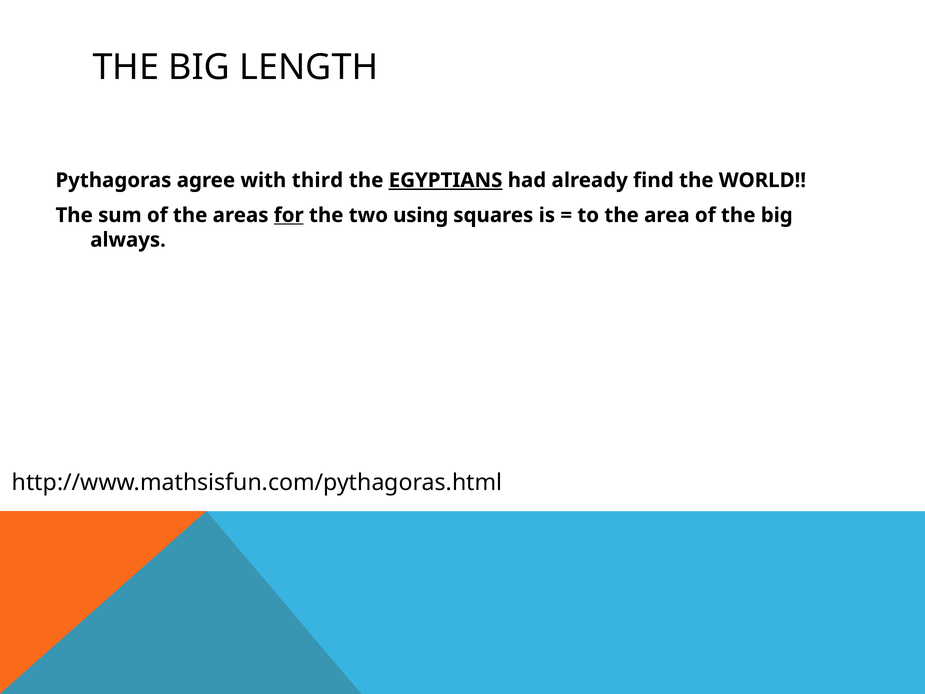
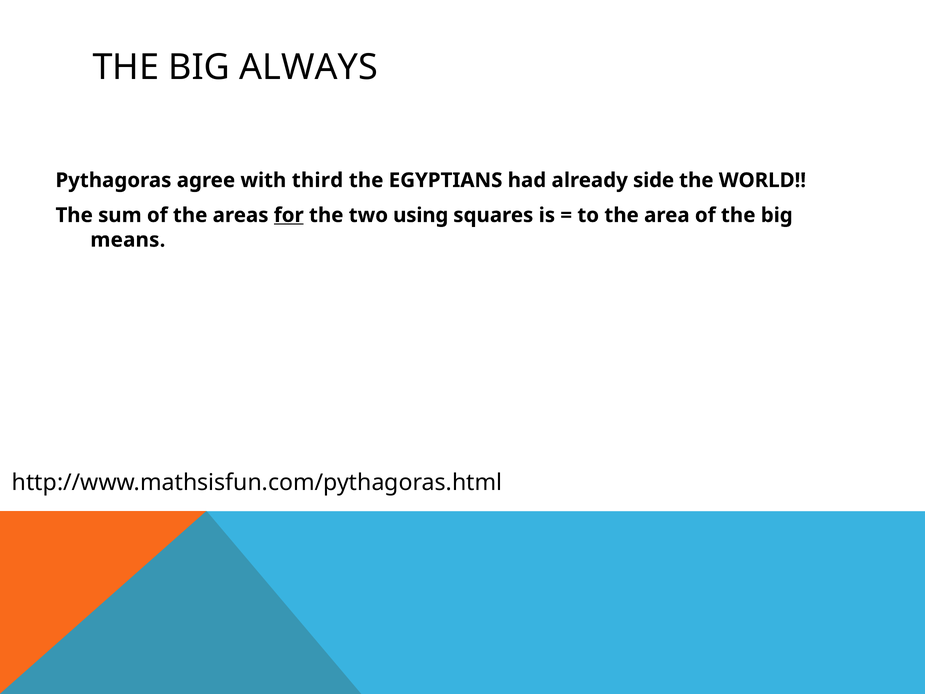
LENGTH: LENGTH -> ALWAYS
EGYPTIANS underline: present -> none
find: find -> side
always: always -> means
